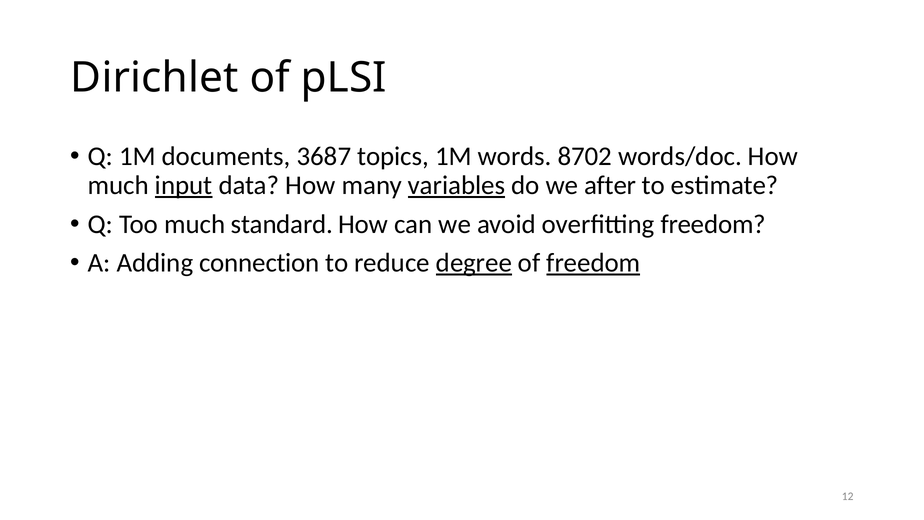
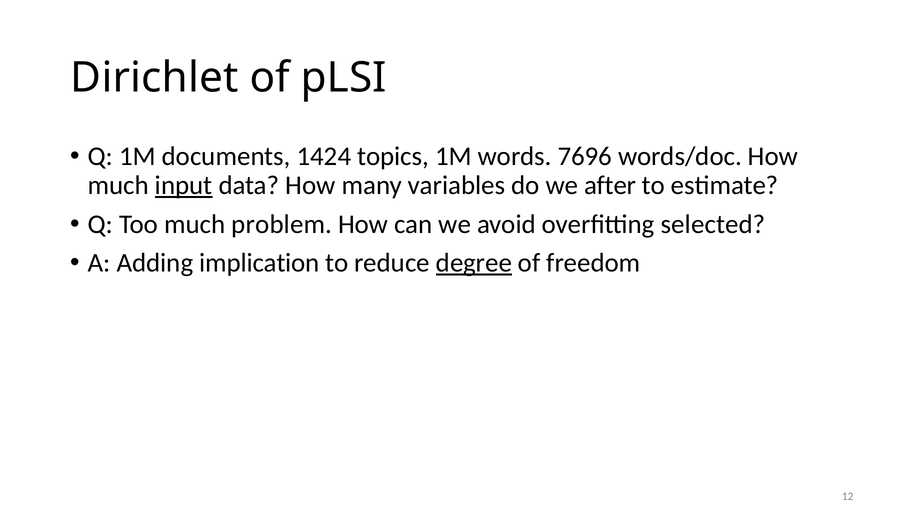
3687: 3687 -> 1424
8702: 8702 -> 7696
variables underline: present -> none
standard: standard -> problem
overfitting freedom: freedom -> selected
connection: connection -> implication
freedom at (593, 263) underline: present -> none
